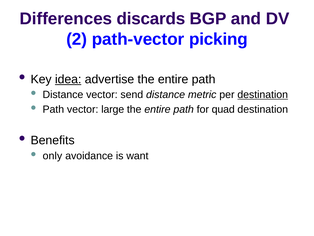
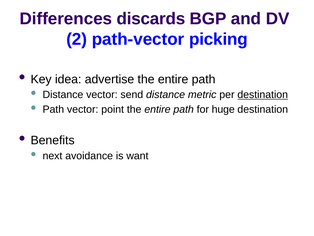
idea underline: present -> none
large: large -> point
quad: quad -> huge
only: only -> next
